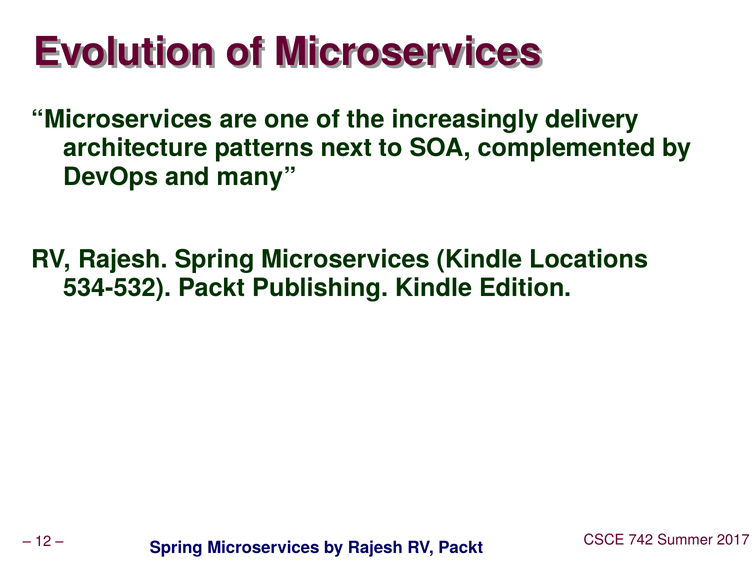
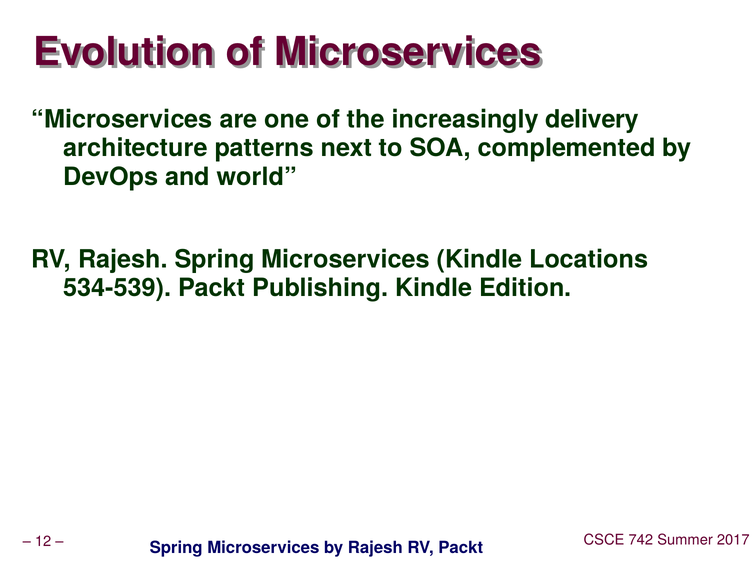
many: many -> world
534-532: 534-532 -> 534-539
